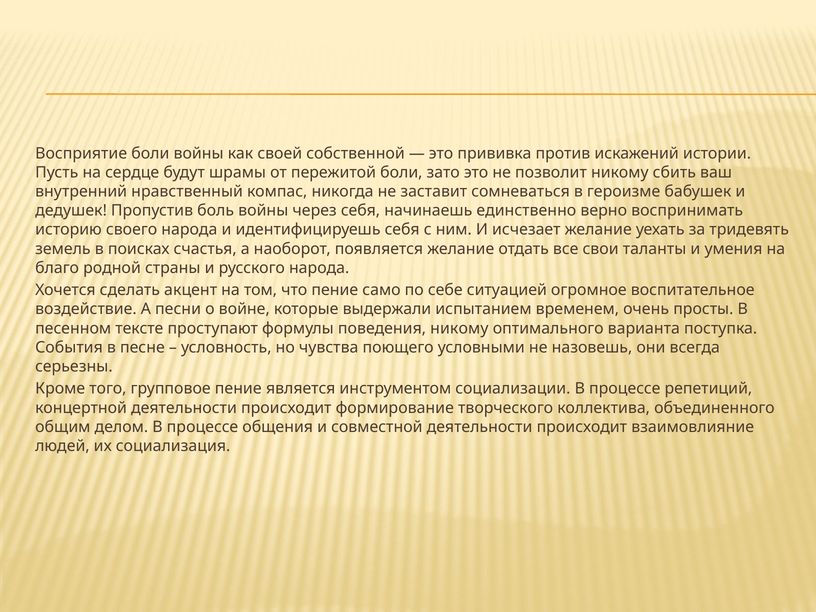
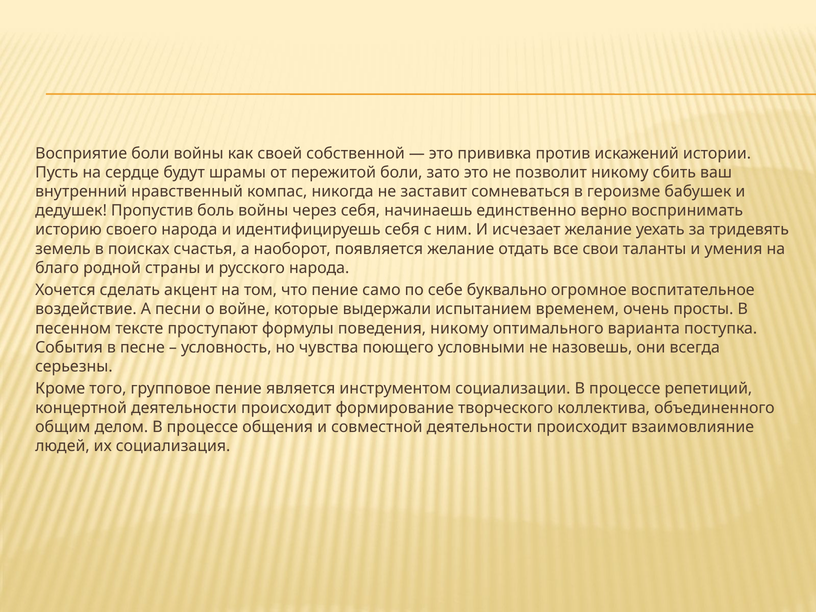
ситуацией: ситуацией -> буквально
